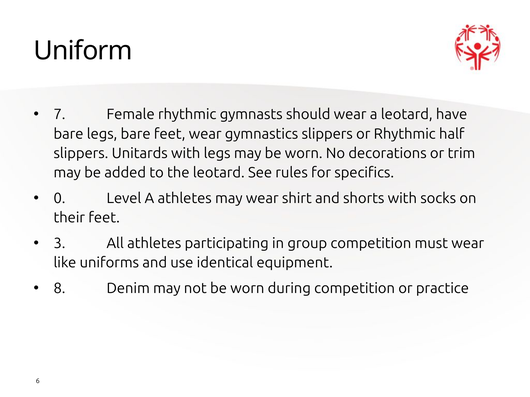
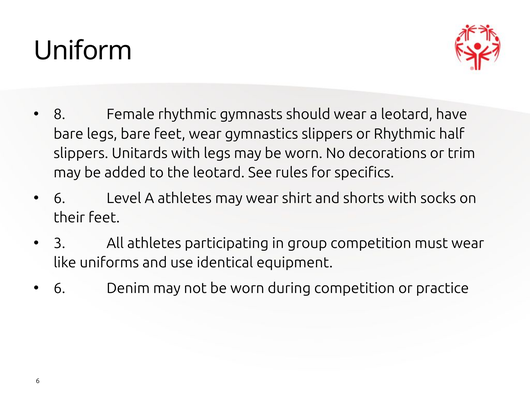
7: 7 -> 8
0 at (59, 199): 0 -> 6
8 at (59, 289): 8 -> 6
